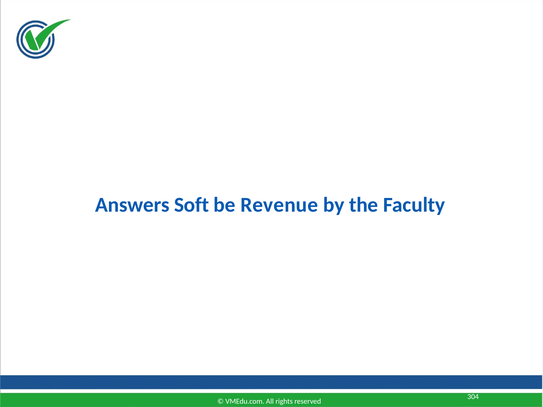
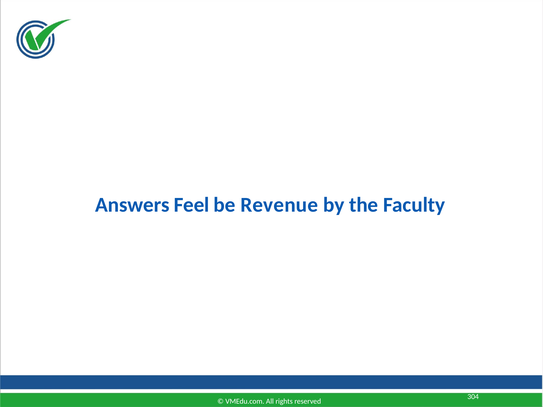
Soft: Soft -> Feel
